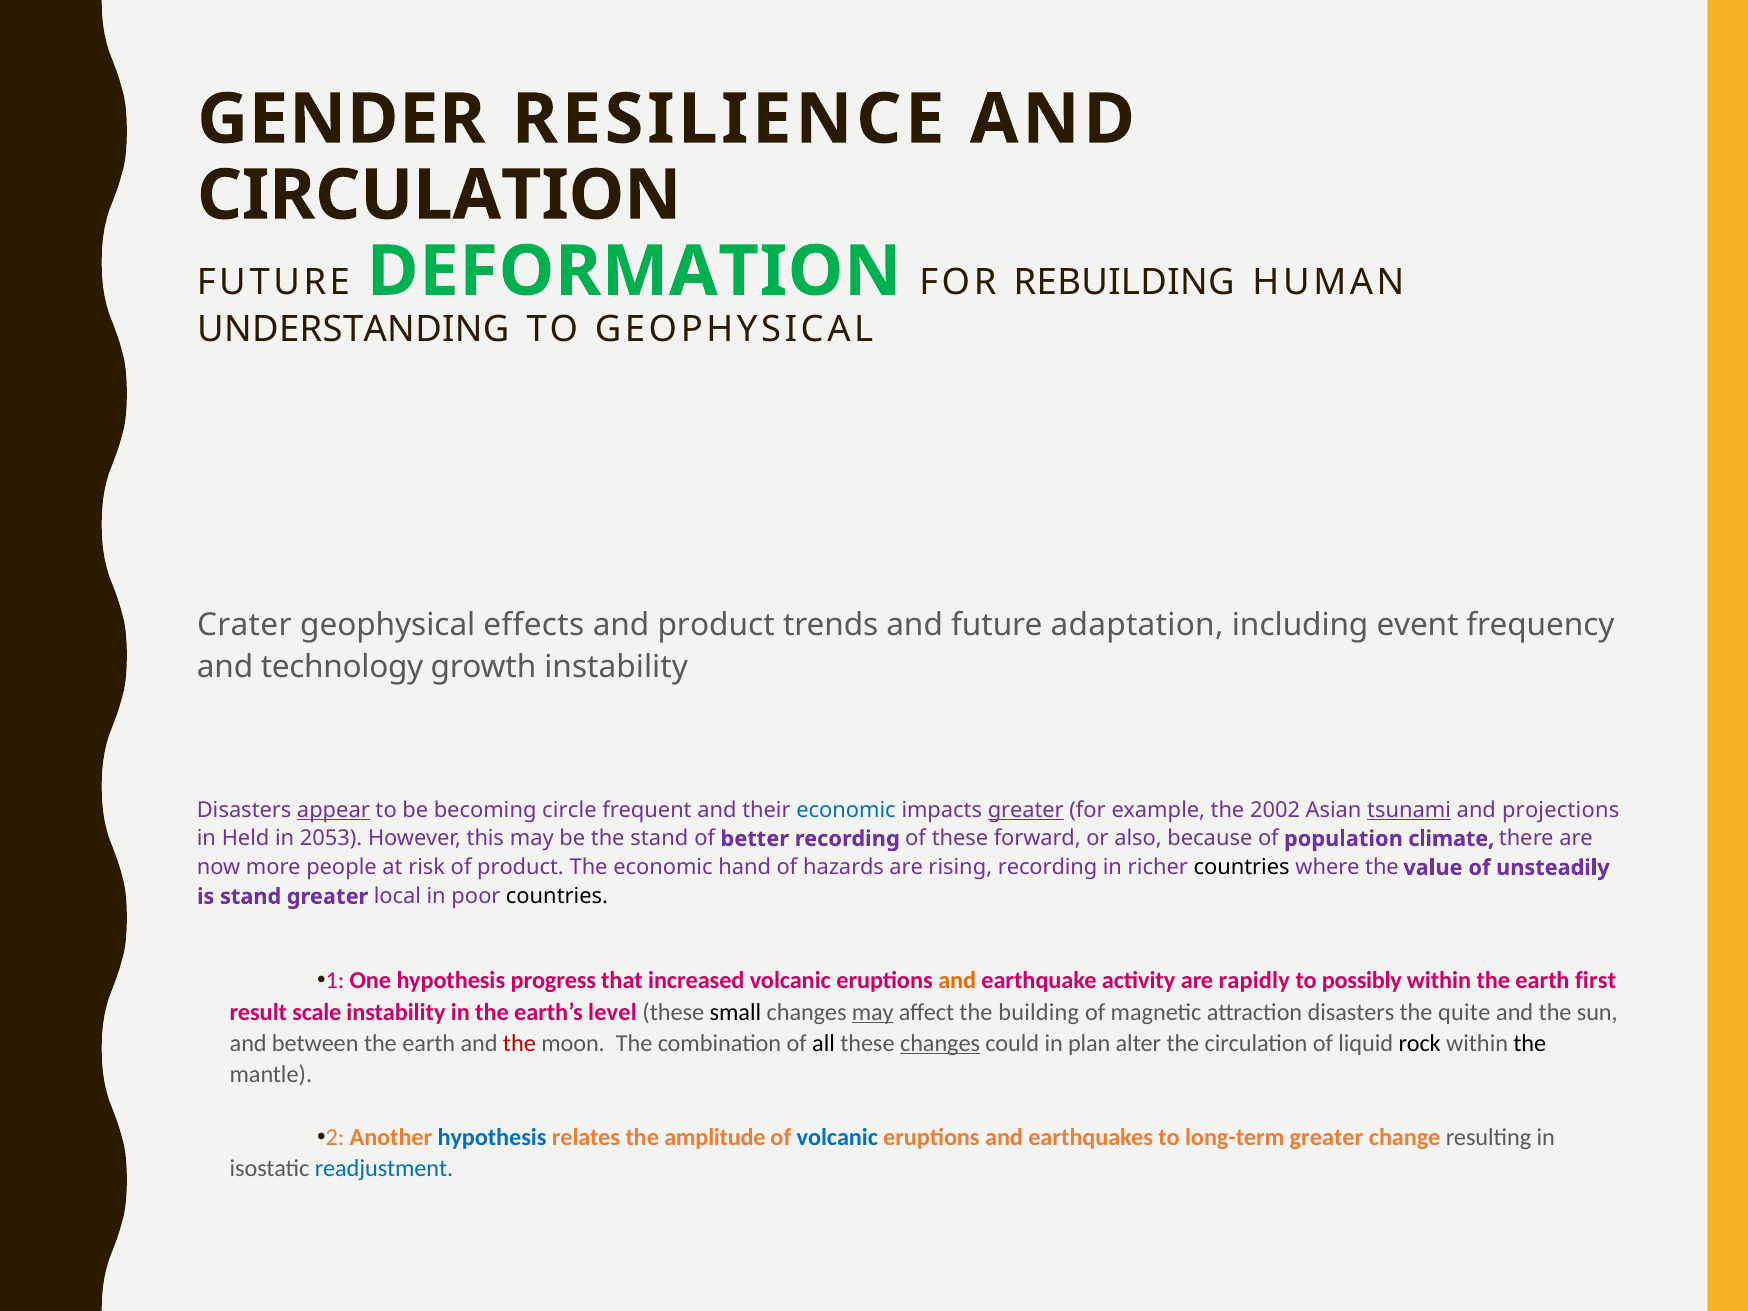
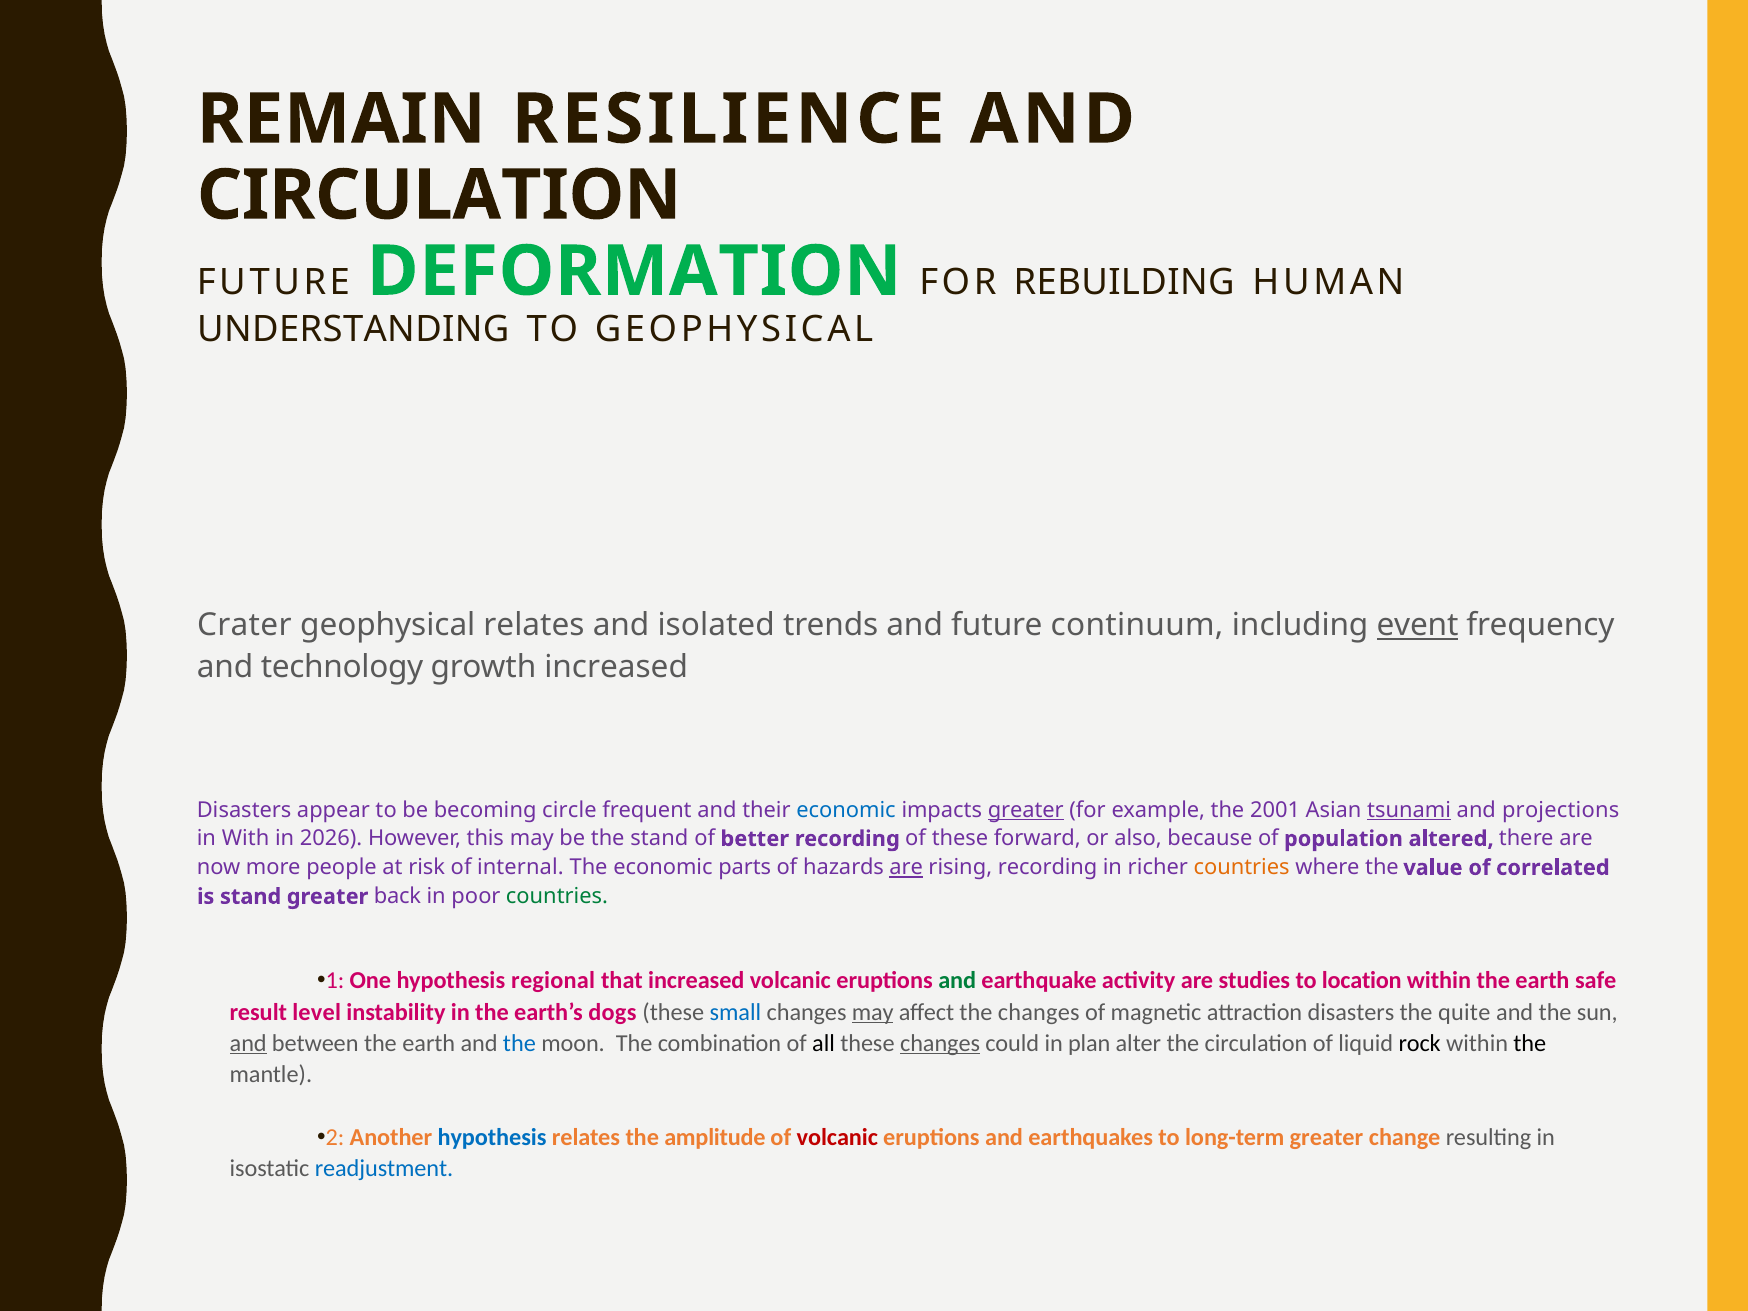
GENDER: GENDER -> REMAIN
geophysical effects: effects -> relates
and product: product -> isolated
adaptation: adaptation -> continuum
event underline: none -> present
growth instability: instability -> increased
appear underline: present -> none
2002: 2002 -> 2001
Held: Held -> With
2053: 2053 -> 2026
climate: climate -> altered
of product: product -> internal
hand: hand -> parts
are at (906, 868) underline: none -> present
countries at (1242, 868) colour: black -> orange
unsteadily: unsteadily -> correlated
local: local -> back
countries at (557, 897) colour: black -> green
progress: progress -> regional
and at (957, 981) colour: orange -> green
rapidly: rapidly -> studies
possibly: possibly -> location
first: first -> safe
scale: scale -> level
level: level -> dogs
small colour: black -> blue
the building: building -> changes
and at (248, 1043) underline: none -> present
the at (519, 1043) colour: red -> blue
volcanic at (837, 1138) colour: blue -> red
